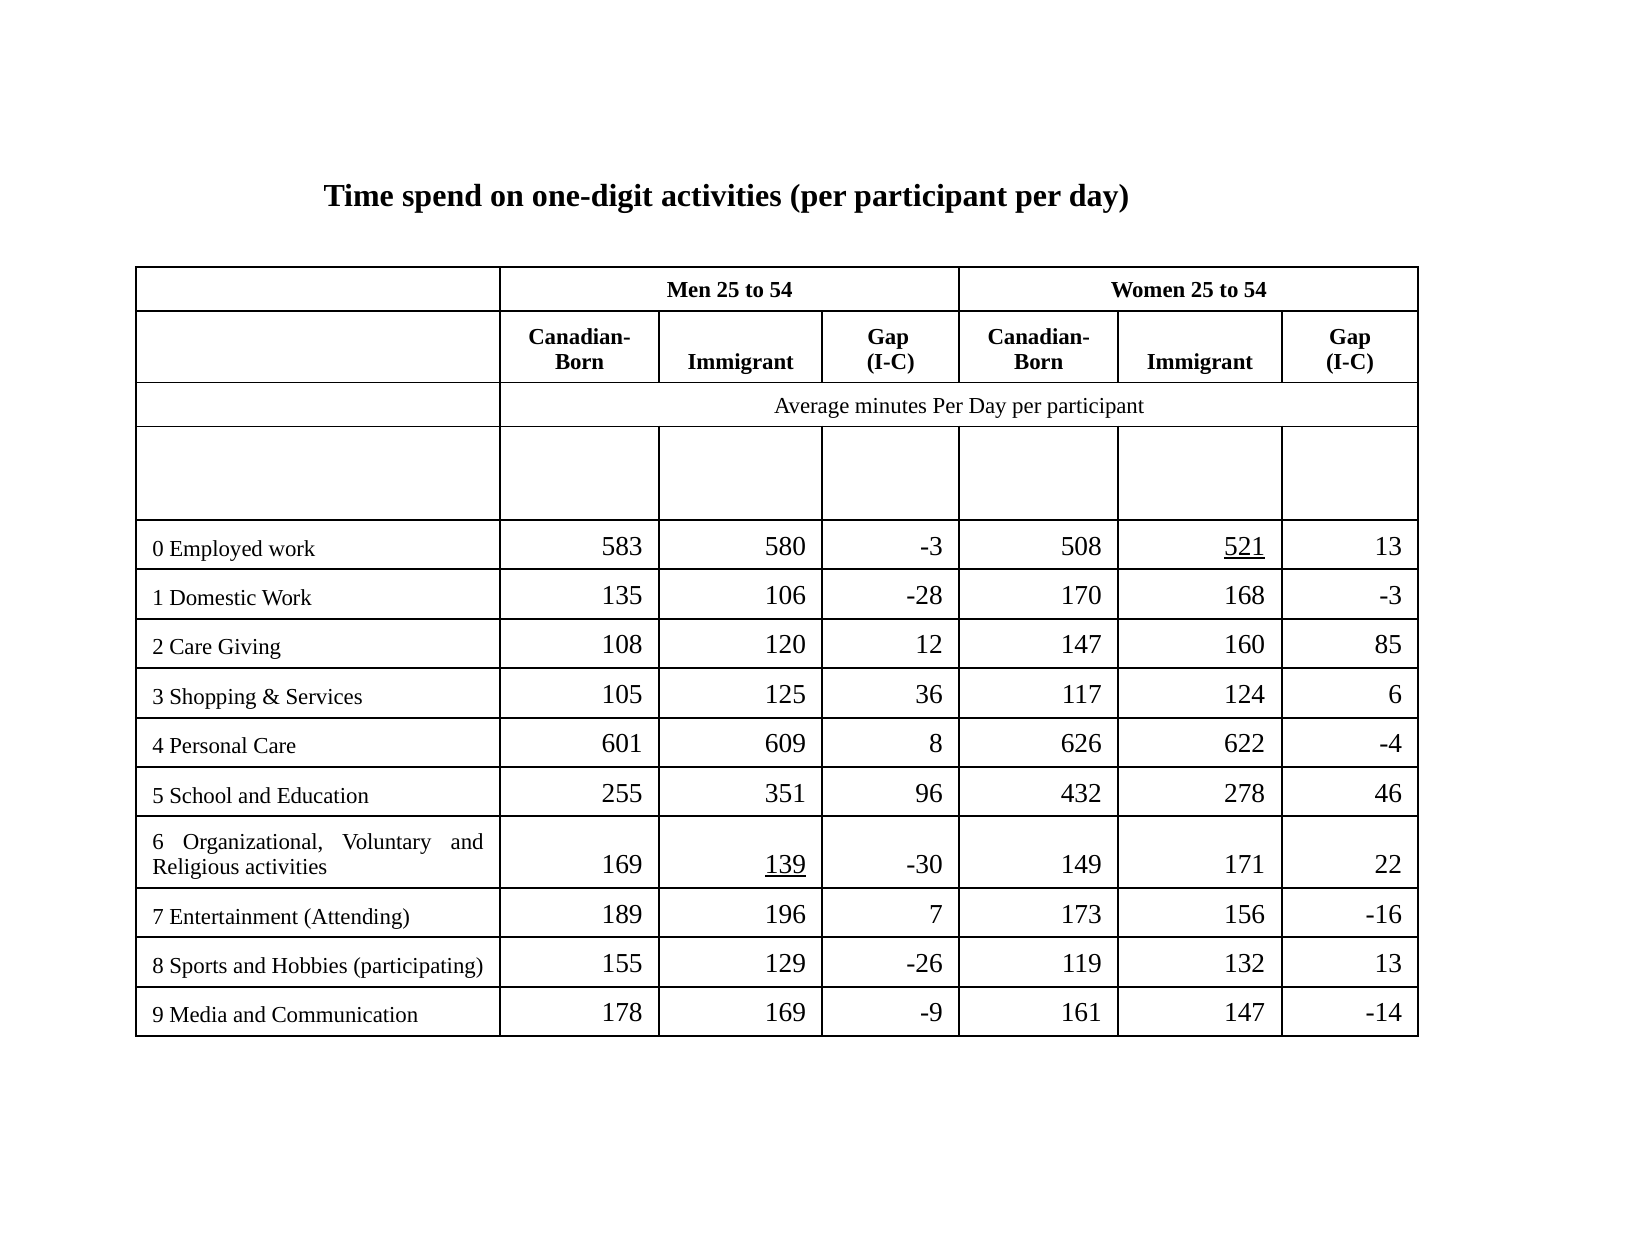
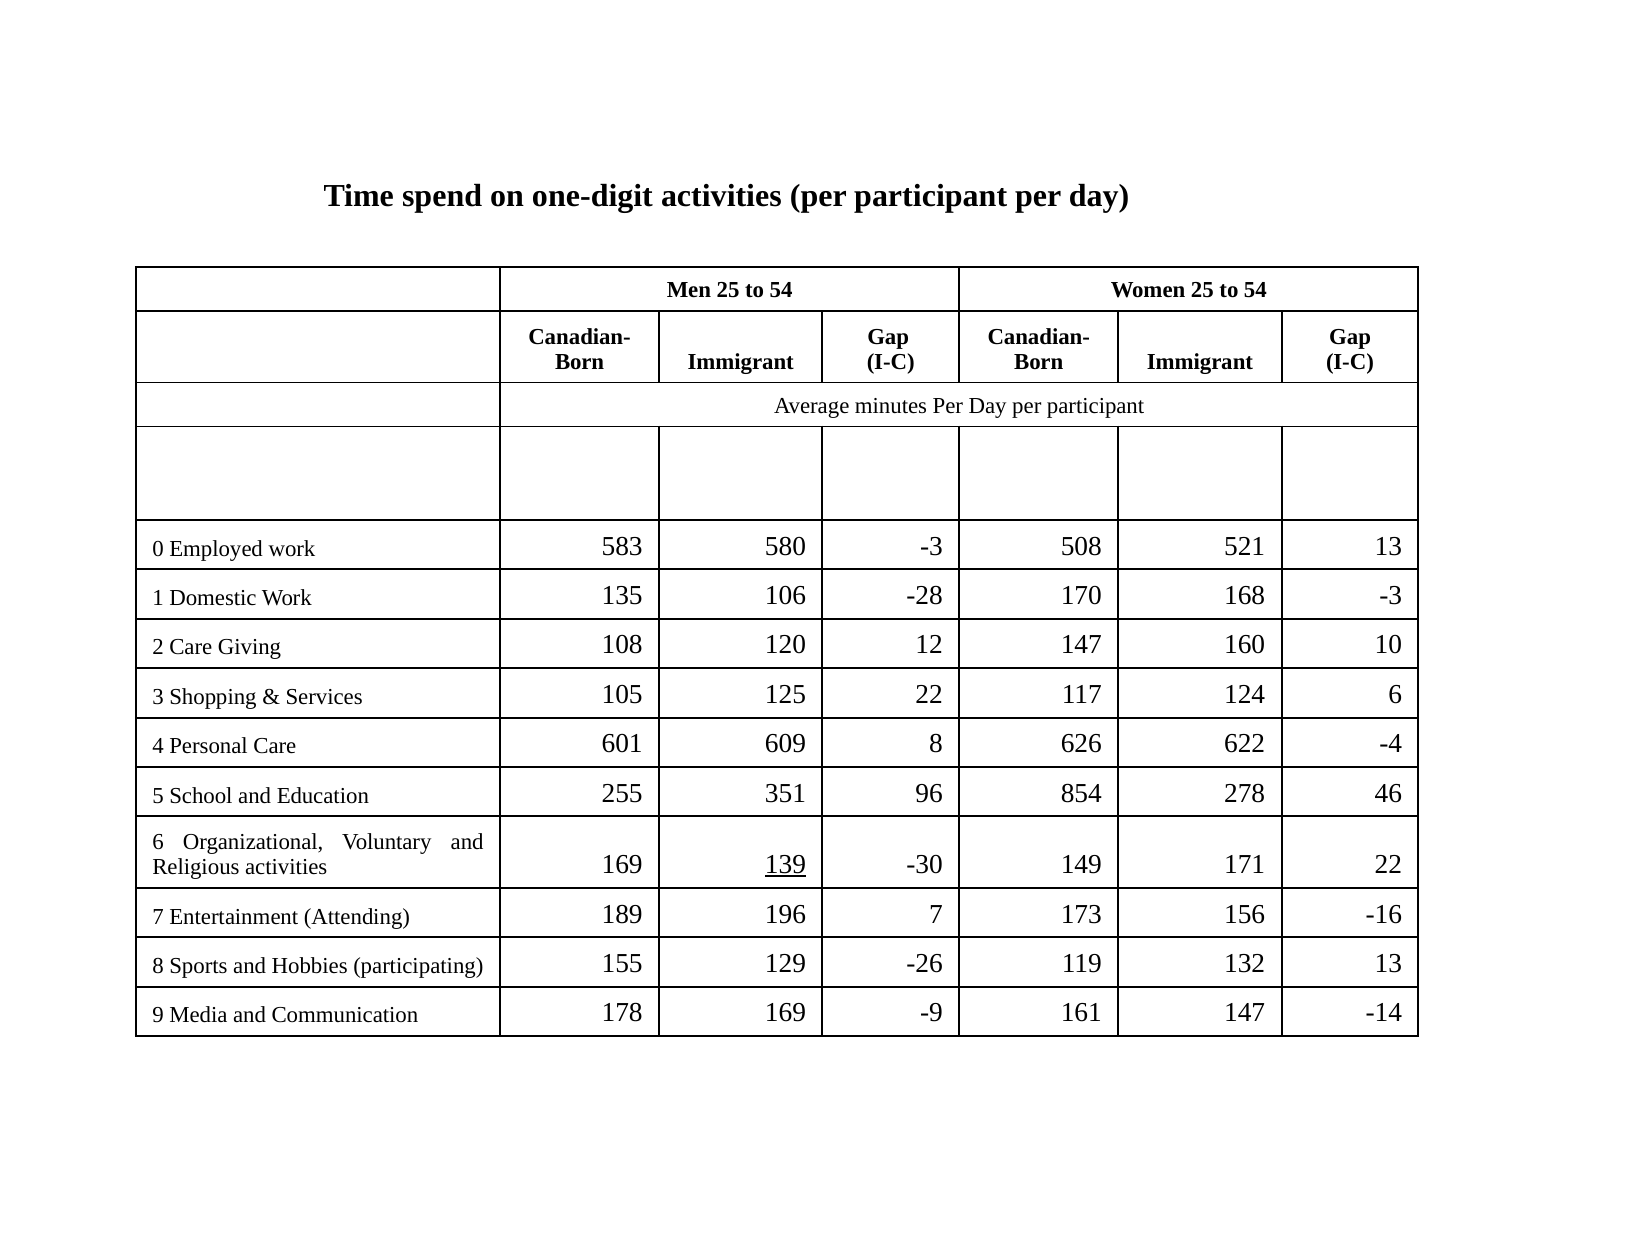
521 underline: present -> none
85: 85 -> 10
125 36: 36 -> 22
432: 432 -> 854
